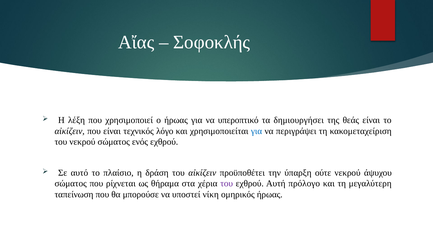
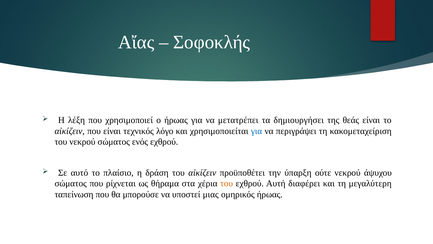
υπεροπτικό: υπεροπτικό -> μετατρέπει
του at (227, 183) colour: purple -> orange
πρόλογο: πρόλογο -> διαφέρει
νίκη: νίκη -> μιας
